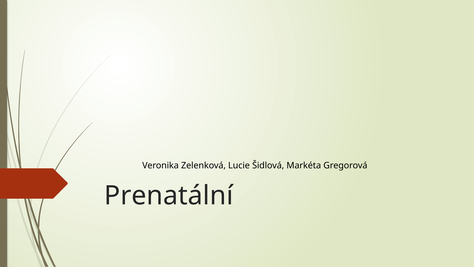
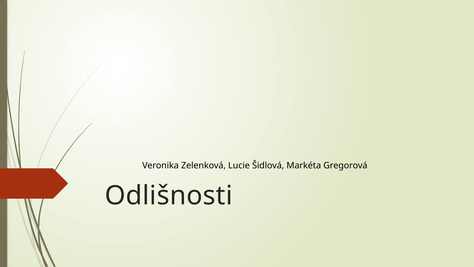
Prenatální: Prenatální -> Odlišnosti
